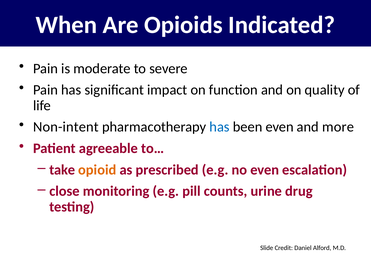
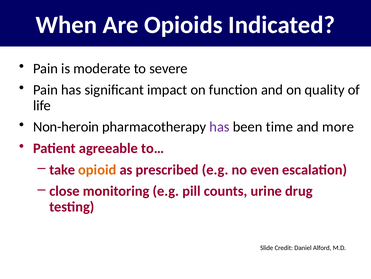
Non-intent: Non-intent -> Non-heroin
has at (220, 127) colour: blue -> purple
been even: even -> time
